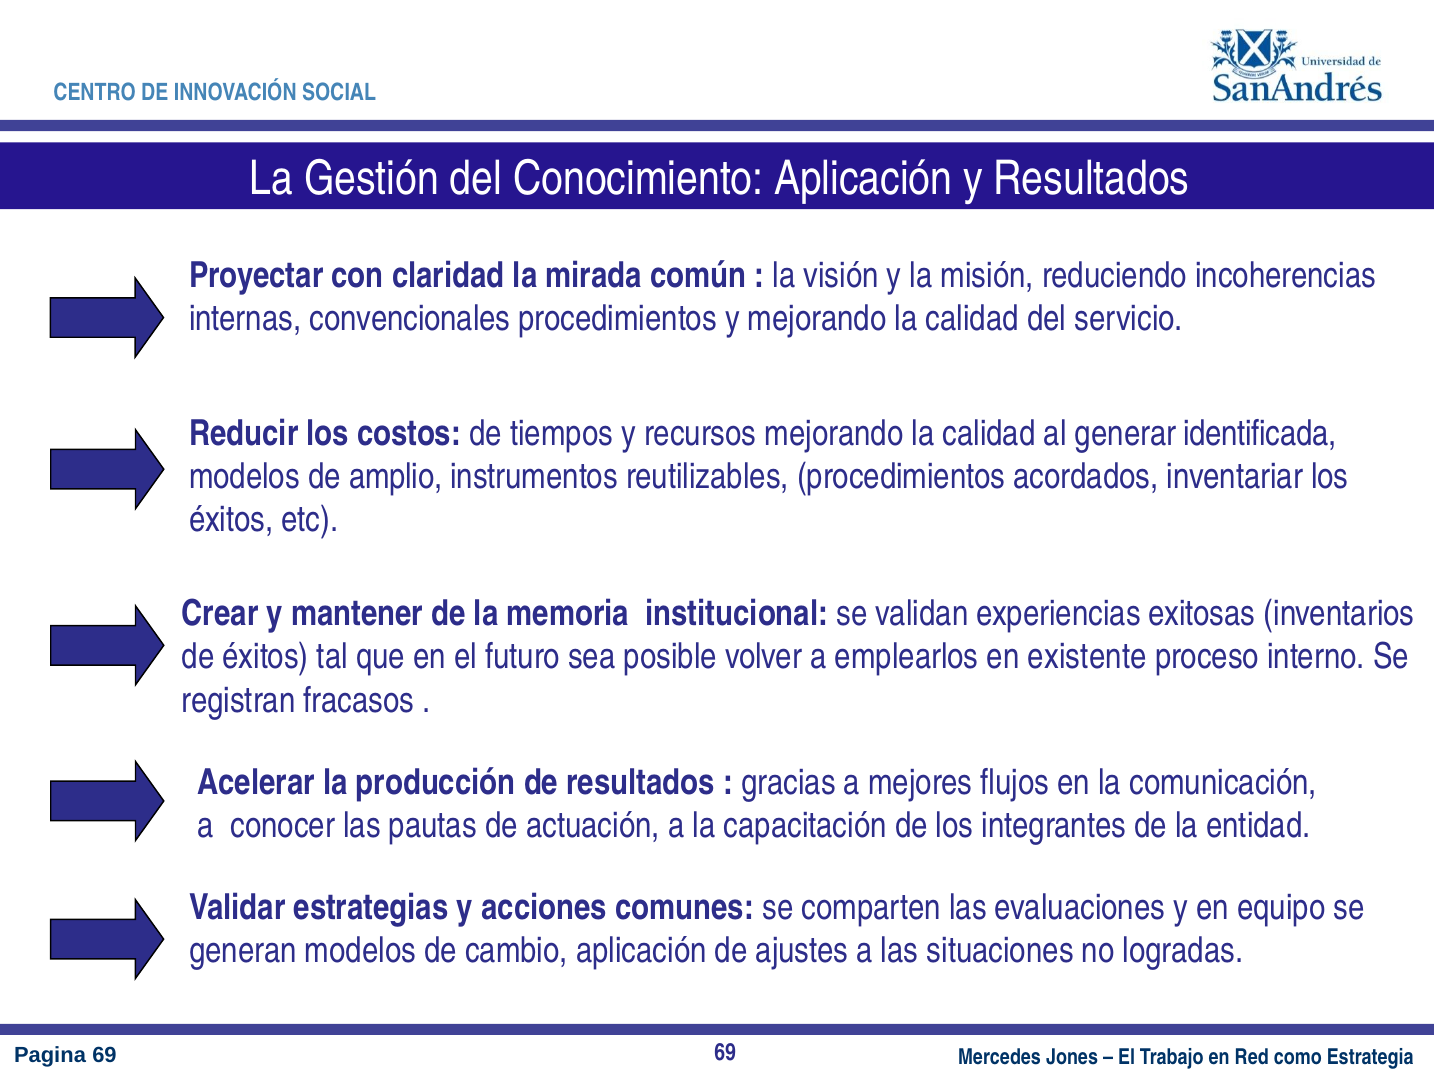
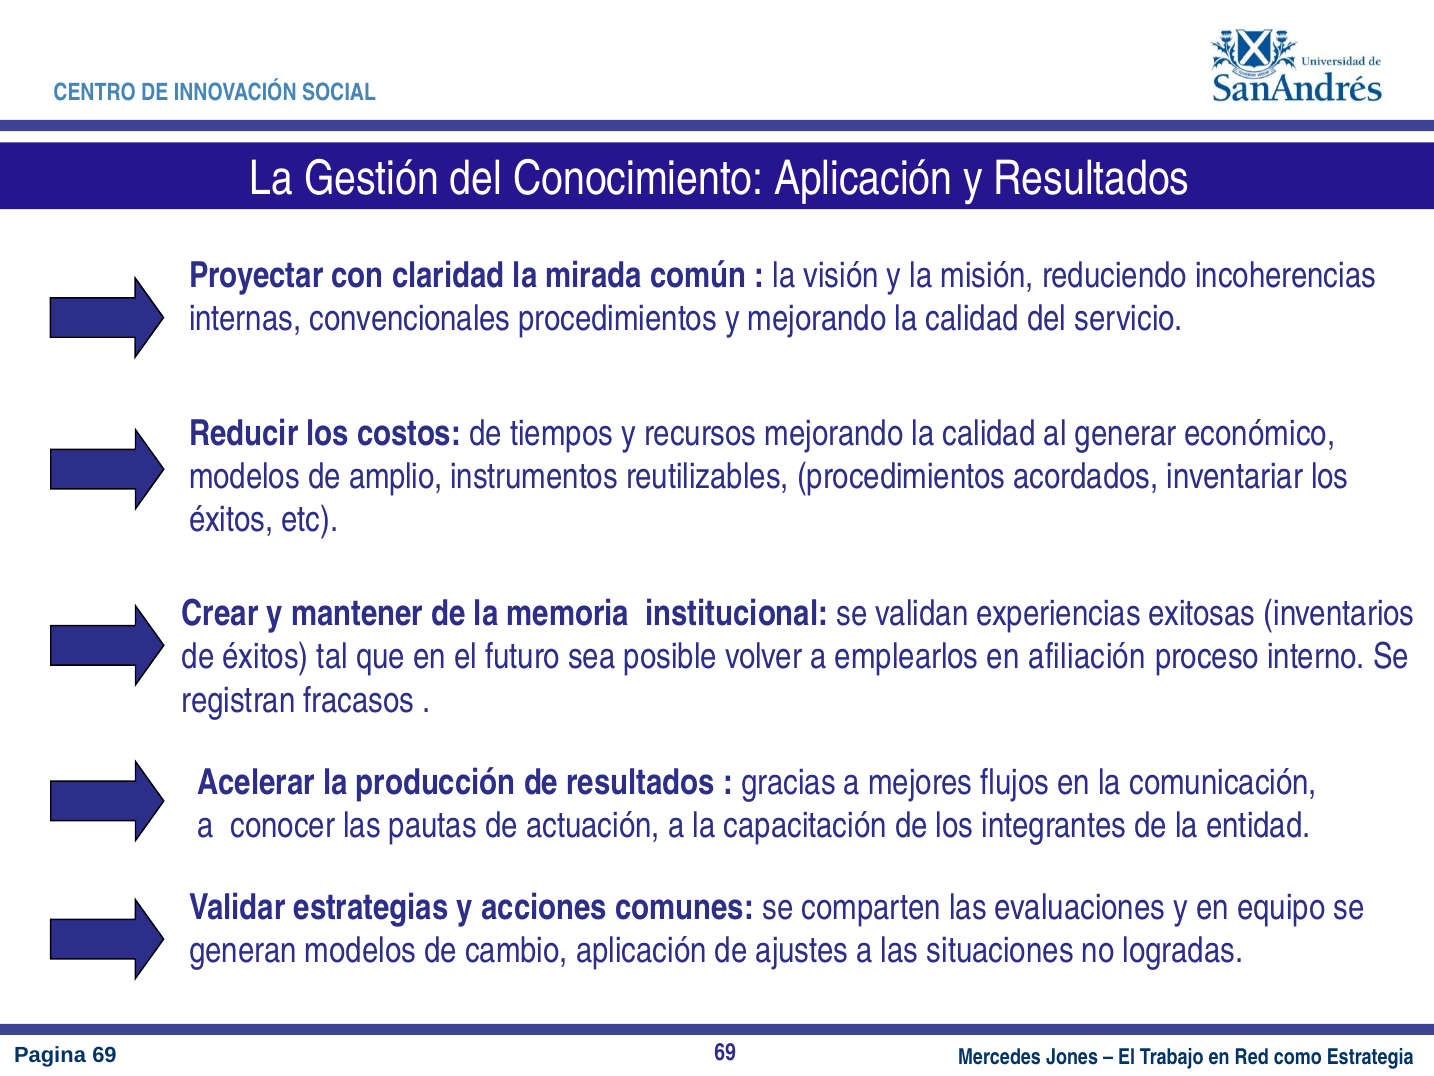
identificada: identificada -> económico
existente: existente -> afiliación
